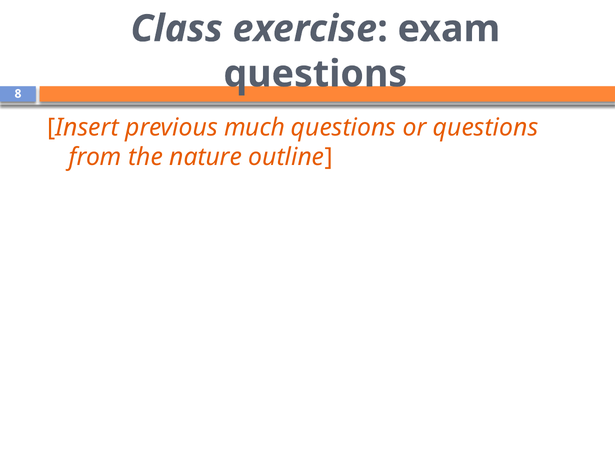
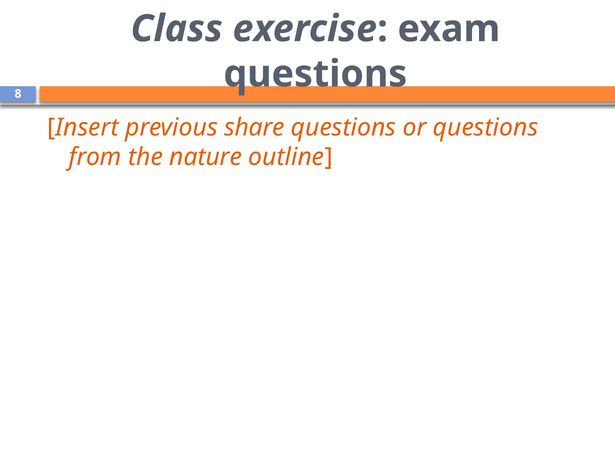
much: much -> share
